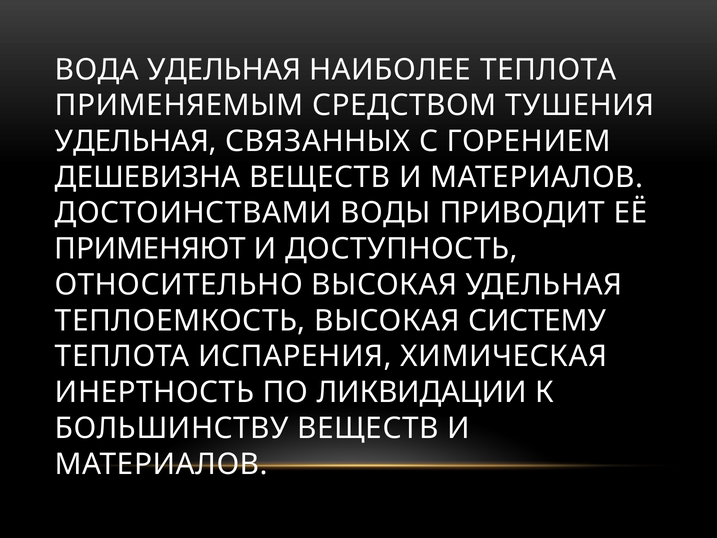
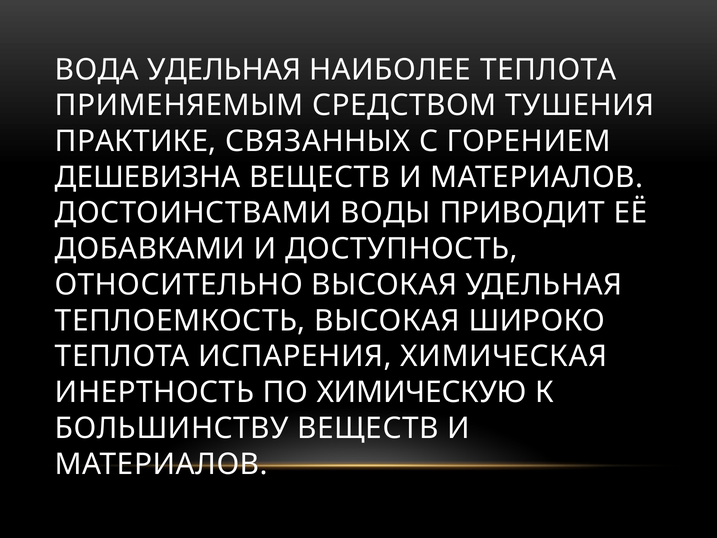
УДЕЛЬНАЯ at (136, 141): УДЕЛЬНАЯ -> ПРАКТИКЕ
ПРИМЕНЯЮТ: ПРИМЕНЯЮТ -> ДОБАВКАМИ
СИСТЕМУ: СИСТЕМУ -> ШИРОКО
ЛИКВИДАЦИИ: ЛИКВИДАЦИИ -> ХИМИЧЕСКУЮ
